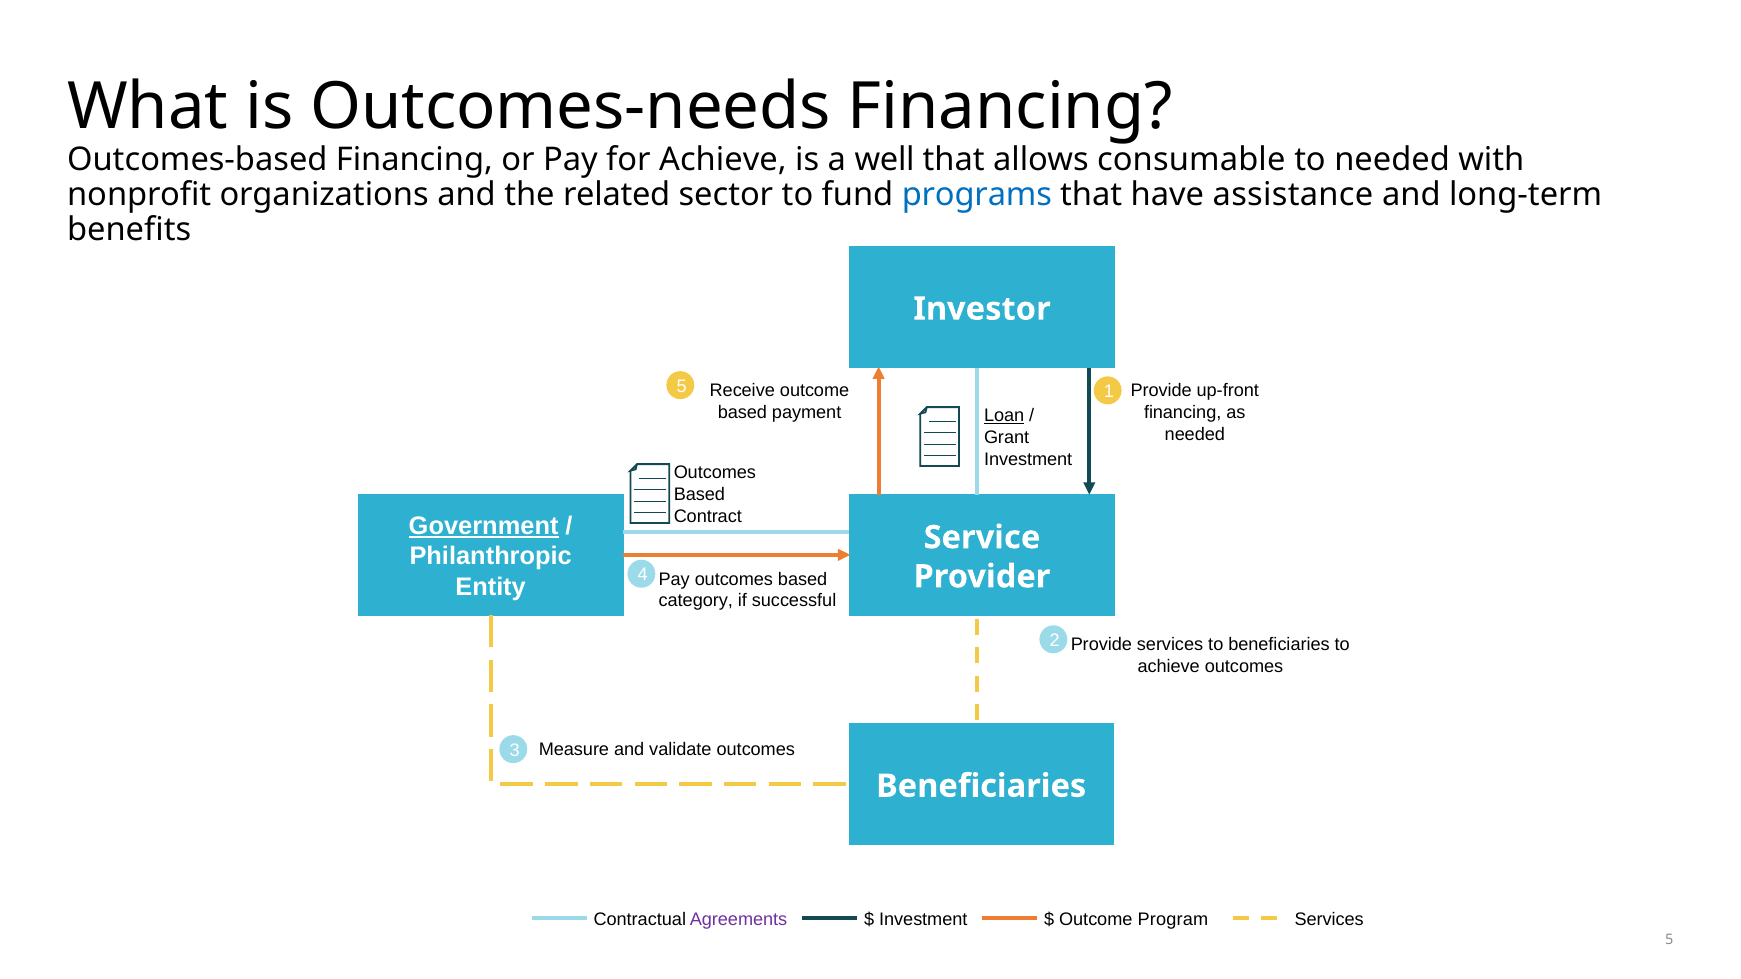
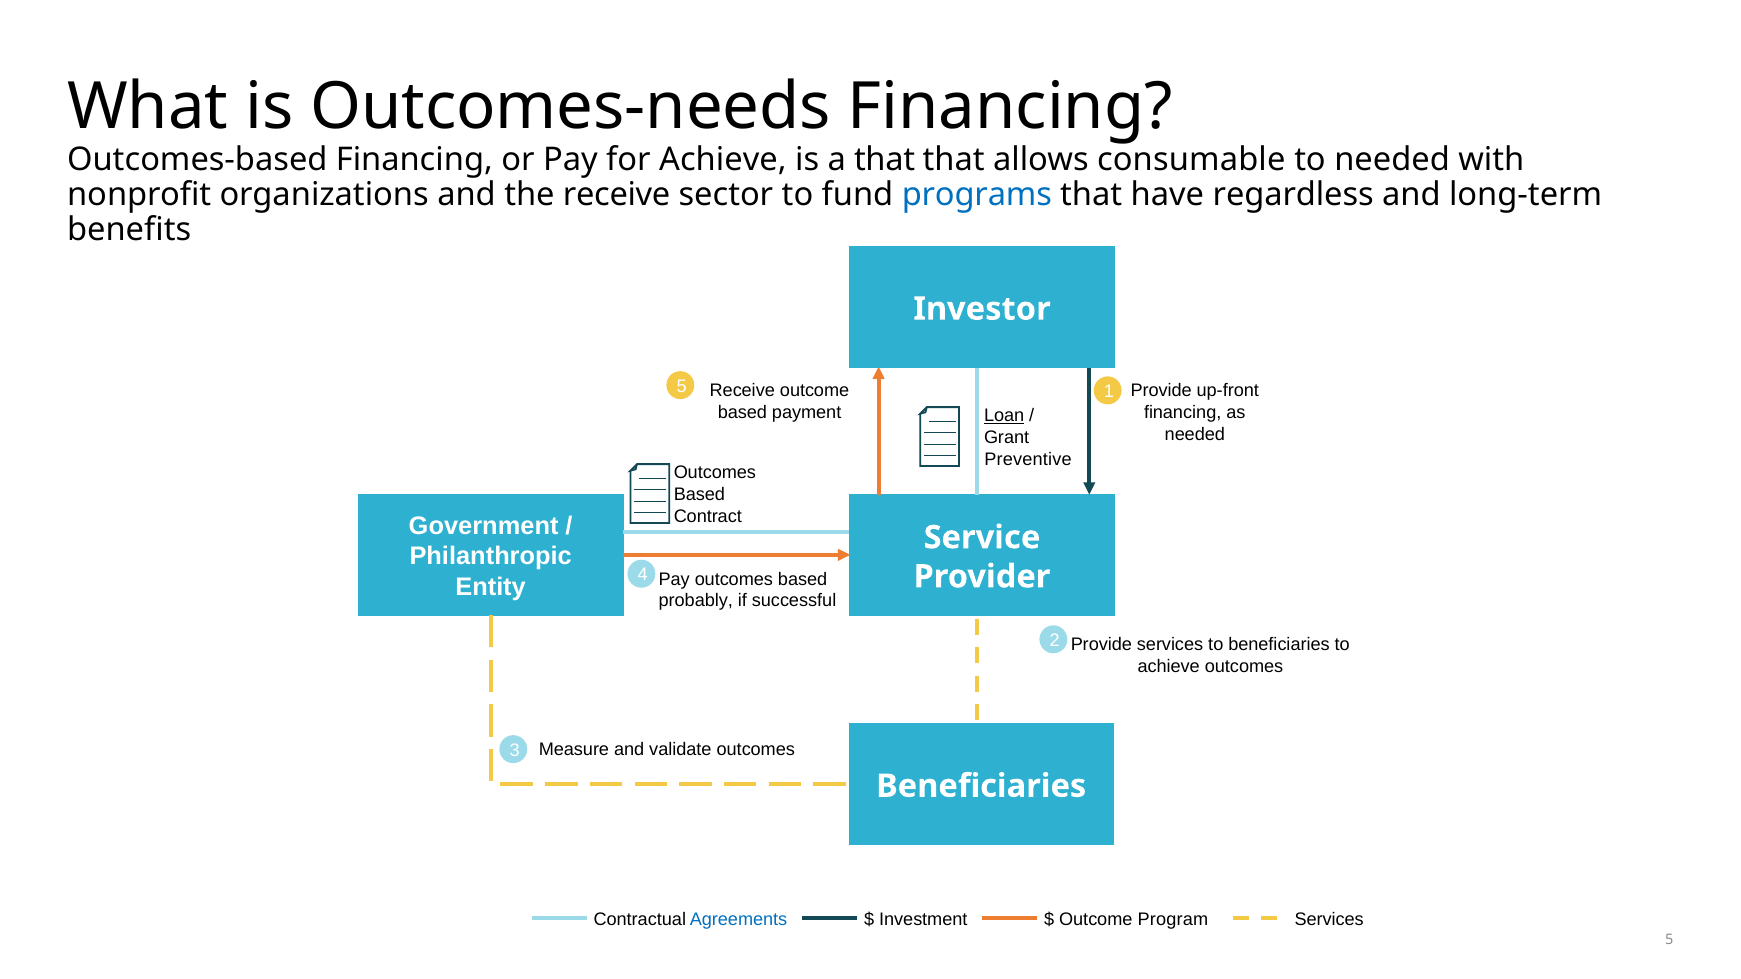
a well: well -> that
the related: related -> receive
assistance: assistance -> regardless
Investment at (1028, 459): Investment -> Preventive
Government underline: present -> none
category: category -> probably
Agreements colour: purple -> blue
